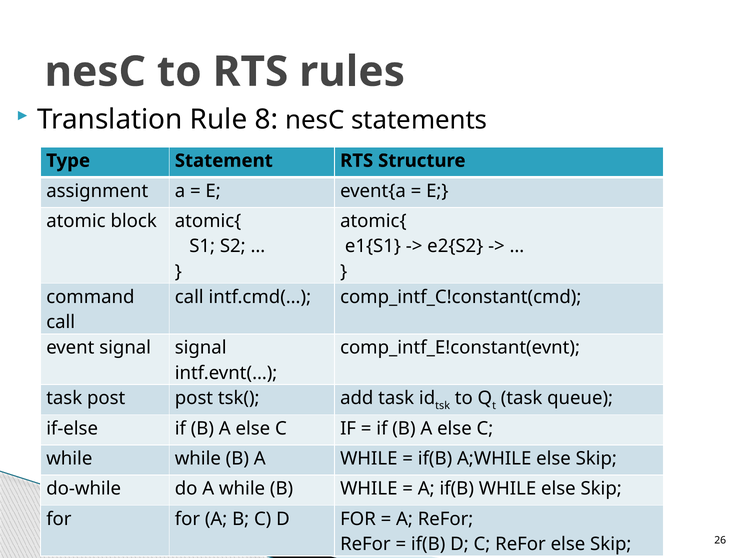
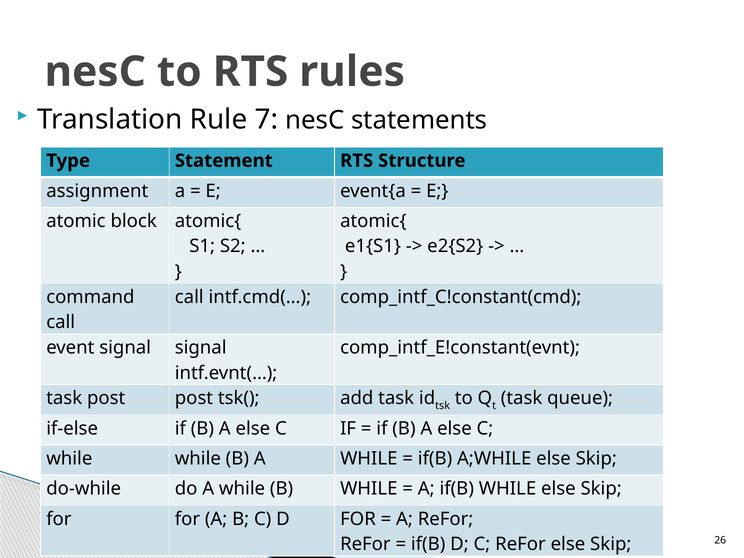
8: 8 -> 7
